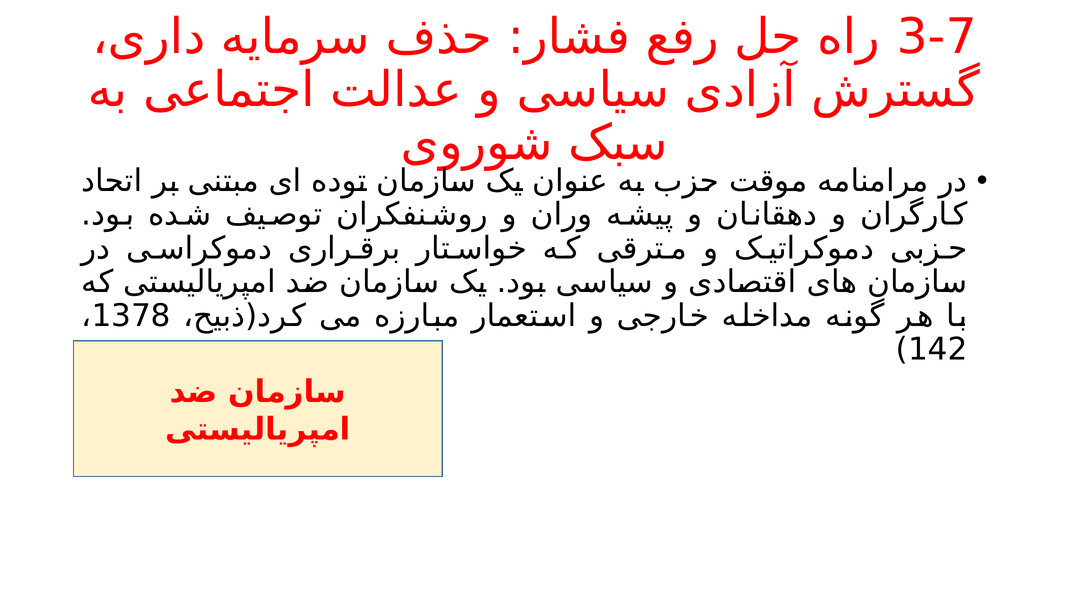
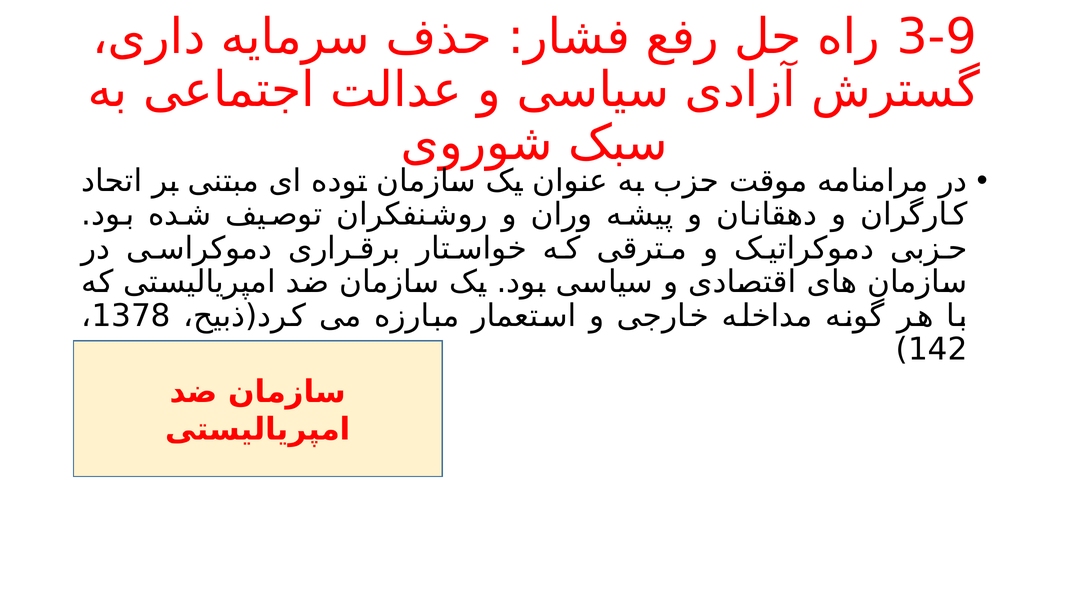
3-7: 3-7 -> 3-9
